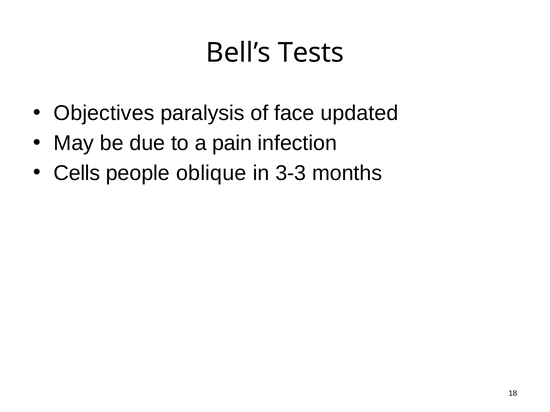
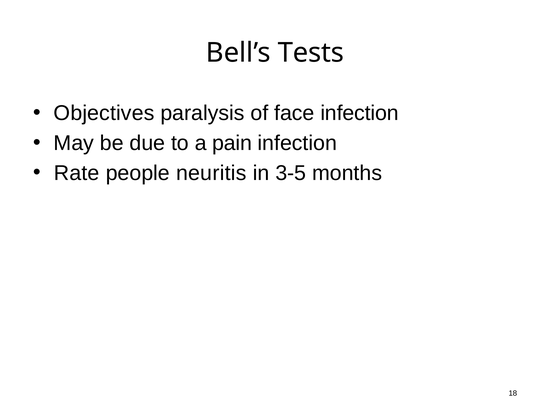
face updated: updated -> infection
Cells: Cells -> Rate
oblique: oblique -> neuritis
3-3: 3-3 -> 3-5
